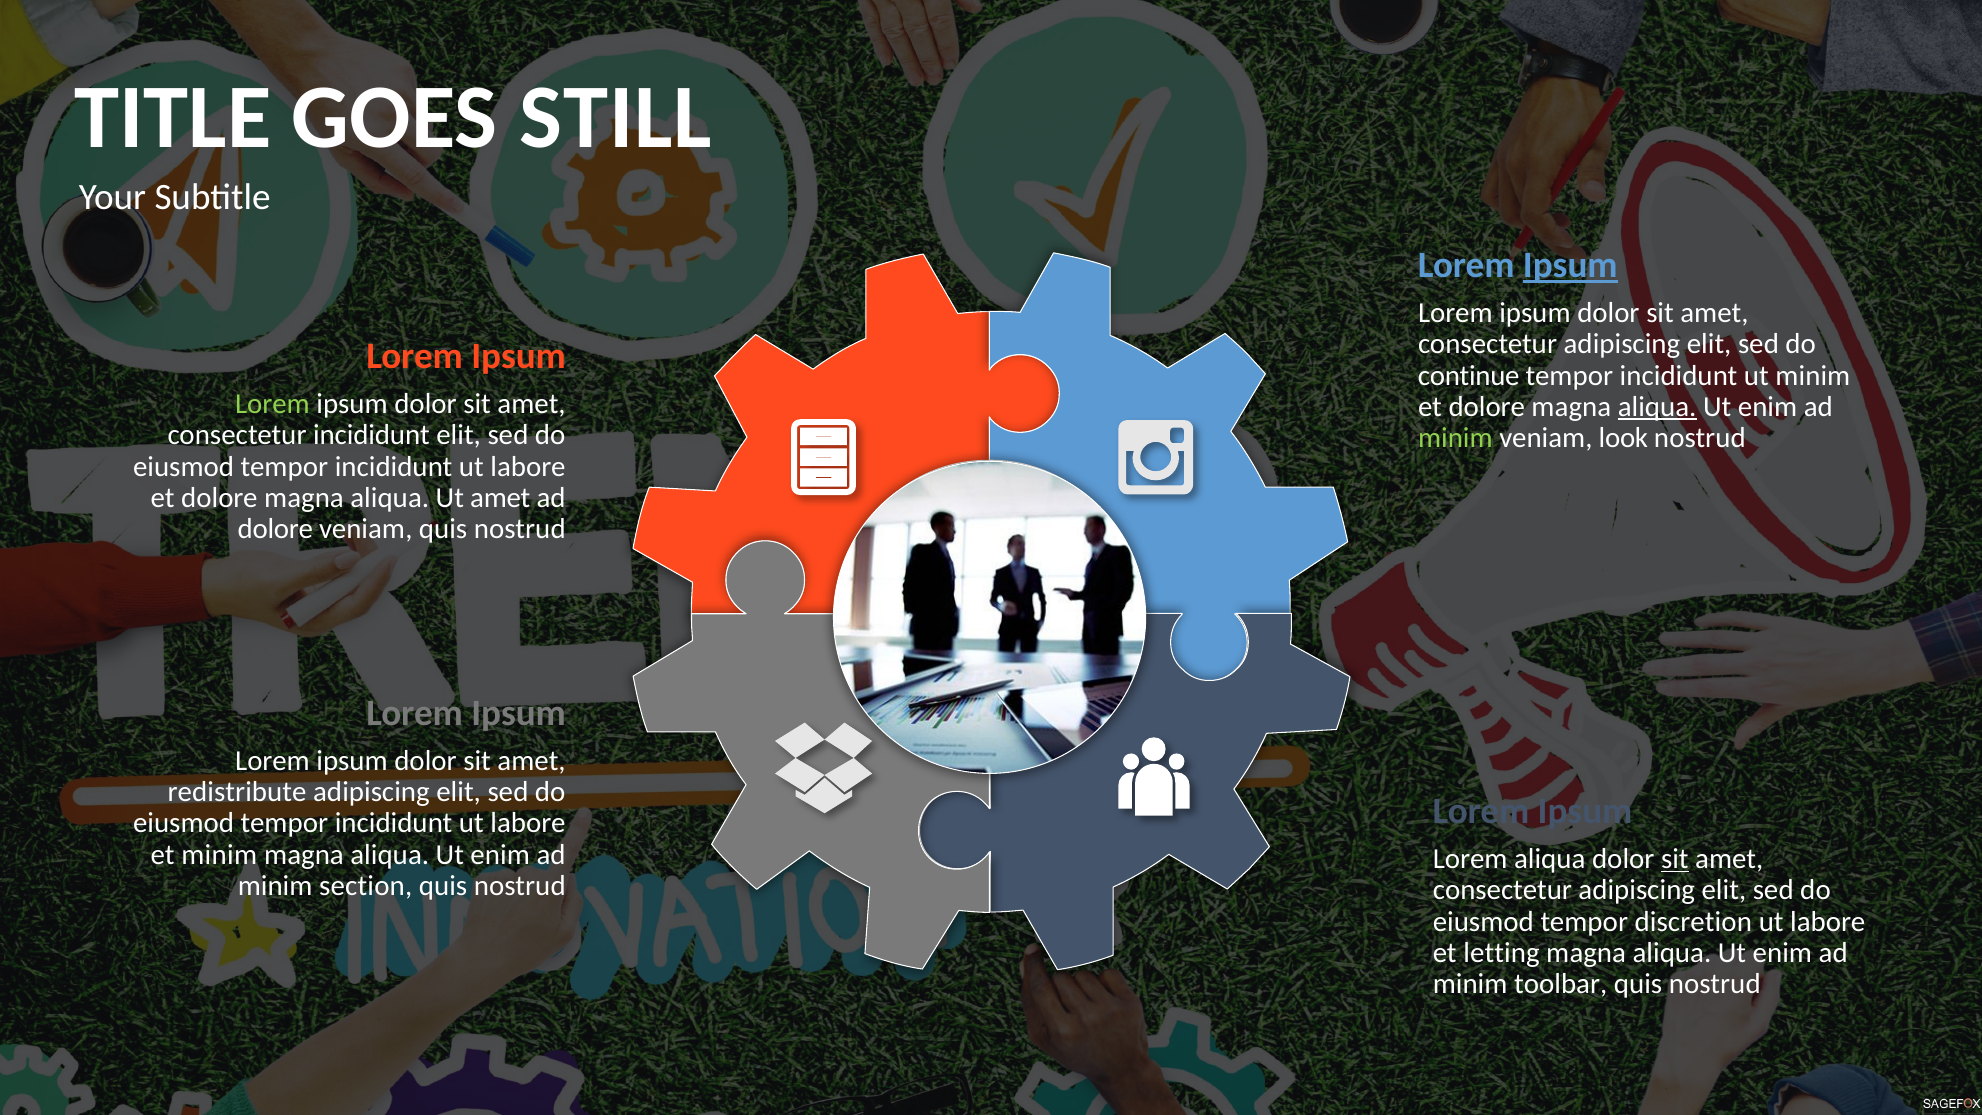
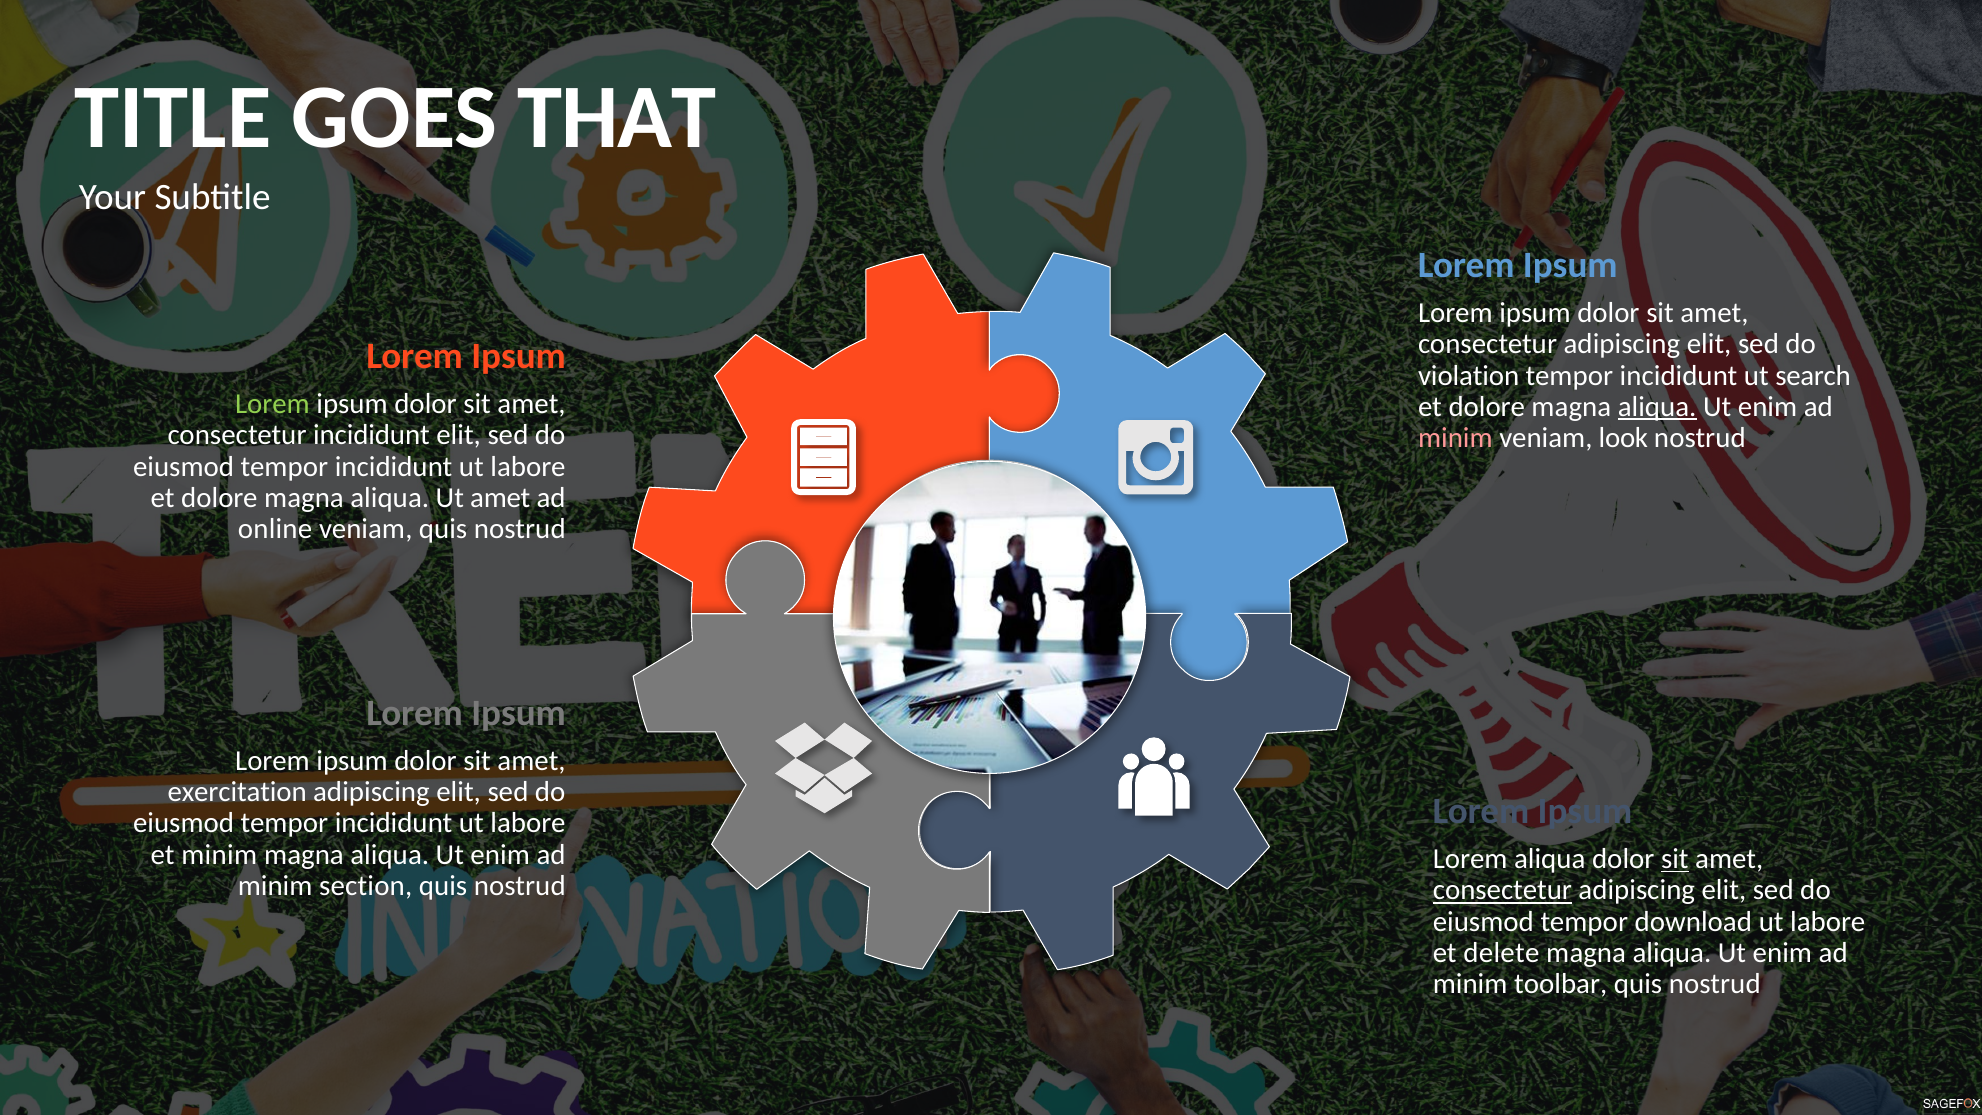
STILL: STILL -> THAT
Ipsum at (1570, 265) underline: present -> none
continue: continue -> violation
ut minim: minim -> search
minim at (1455, 438) colour: light green -> pink
dolore at (275, 529): dolore -> online
redistribute: redistribute -> exercitation
consectetur at (1502, 890) underline: none -> present
discretion: discretion -> download
letting: letting -> delete
